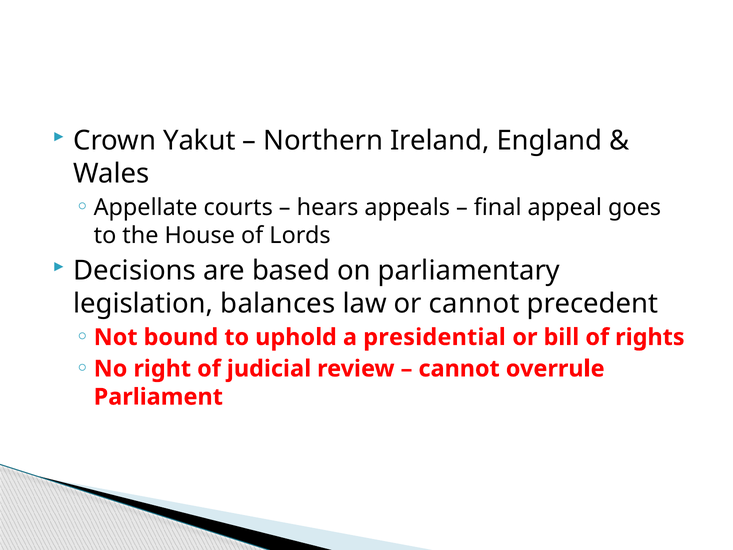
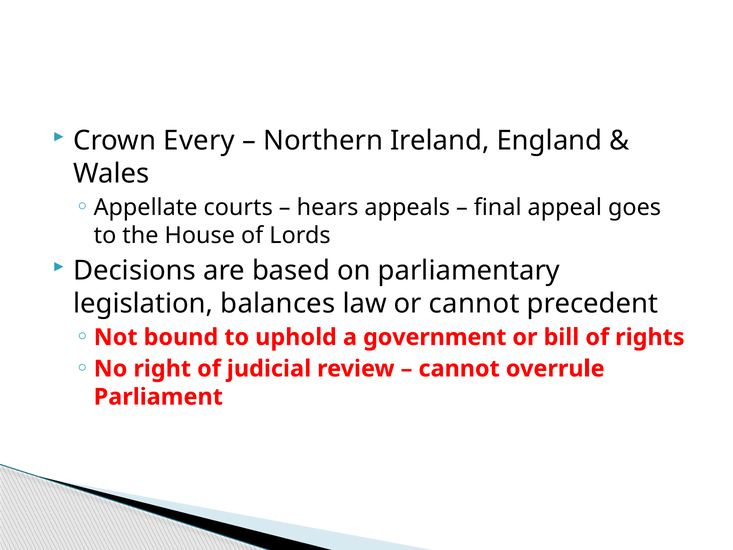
Yakut: Yakut -> Every
presidential: presidential -> government
